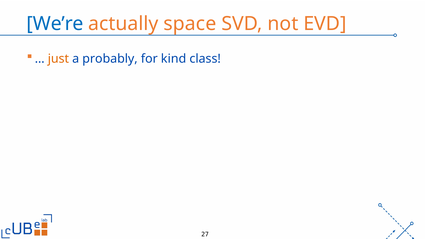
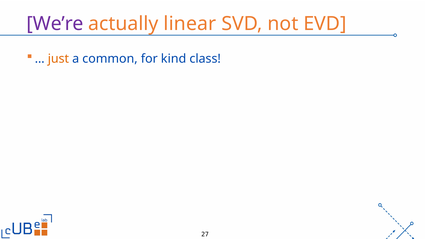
We’re colour: blue -> purple
space: space -> linear
probably: probably -> common
